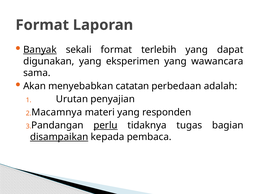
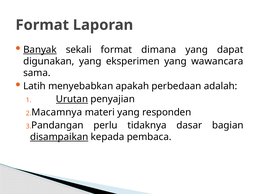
terlebih: terlebih -> dimana
Akan: Akan -> Latih
catatan: catatan -> apakah
Urutan underline: none -> present
perlu underline: present -> none
tugas: tugas -> dasar
